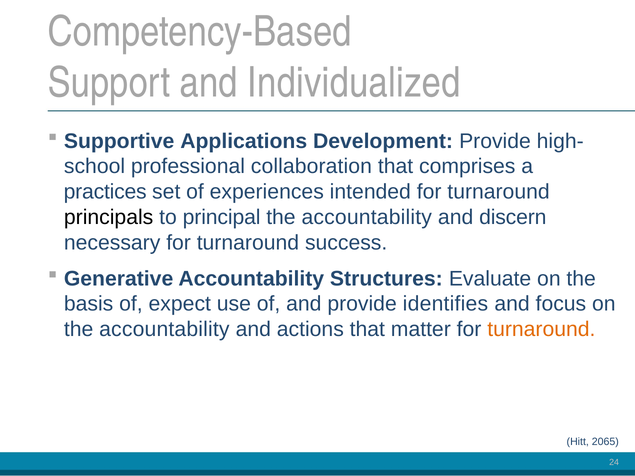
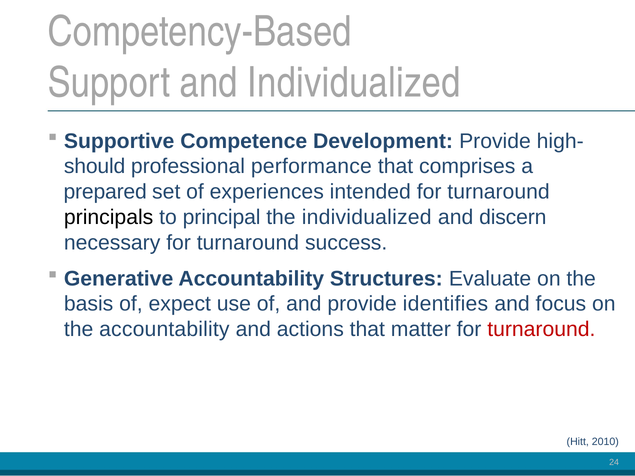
Applications: Applications -> Competence
school: school -> should
collaboration: collaboration -> performance
practices: practices -> prepared
accountability at (367, 217): accountability -> individualized
turnaround at (541, 330) colour: orange -> red
2065: 2065 -> 2010
